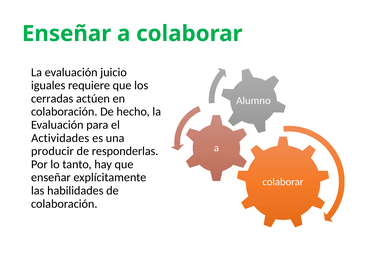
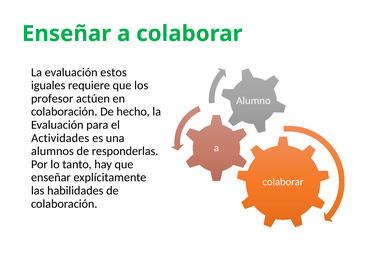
juicio: juicio -> estos
cerradas: cerradas -> profesor
producir: producir -> alumnos
